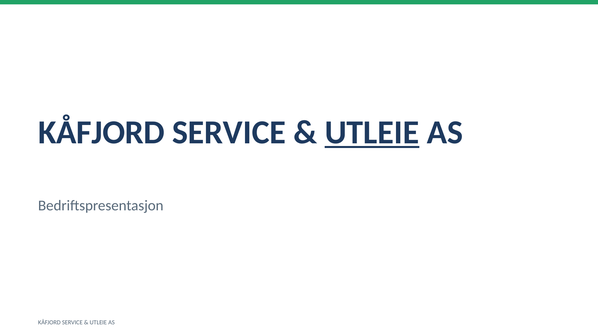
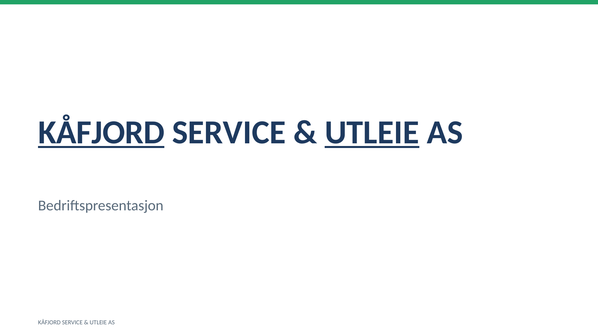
KÅFJORD at (101, 133) underline: none -> present
